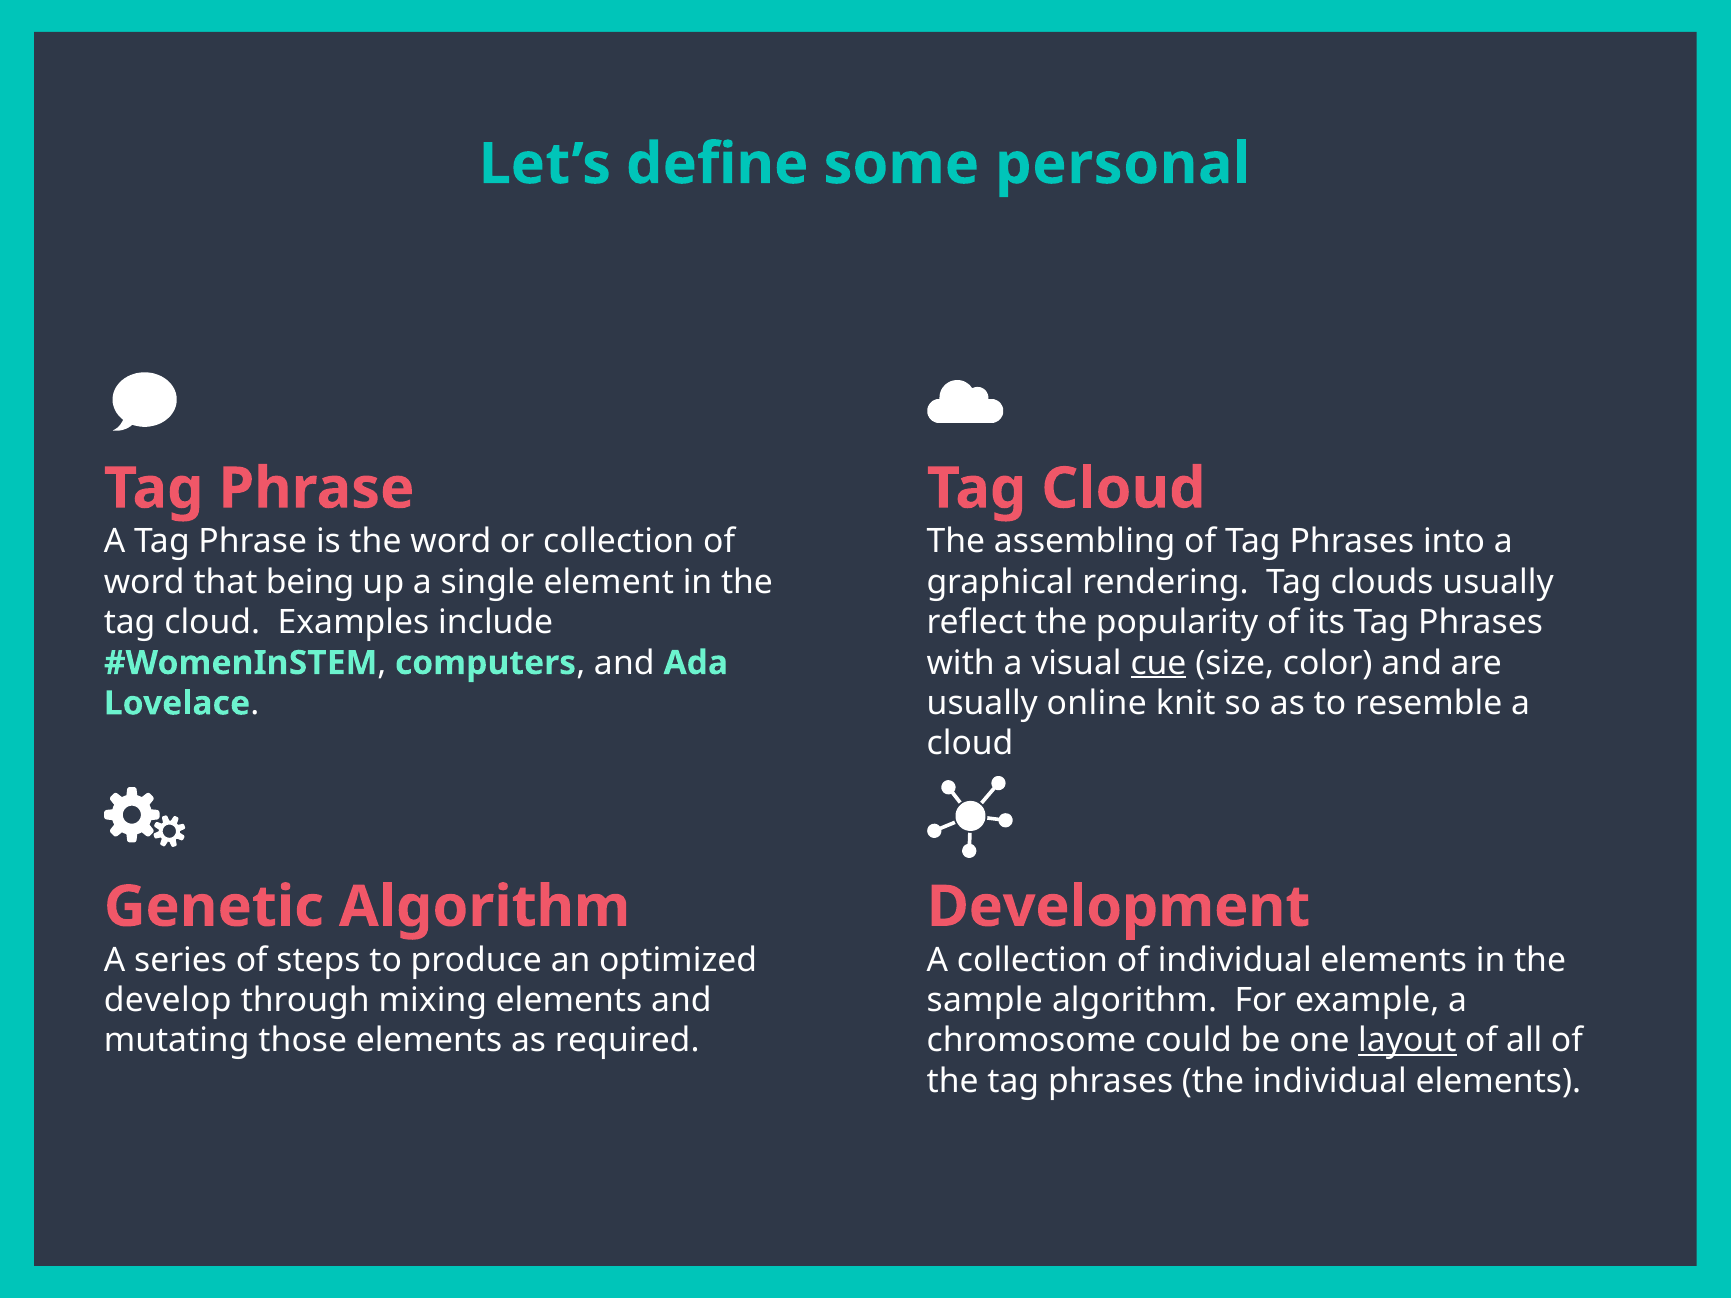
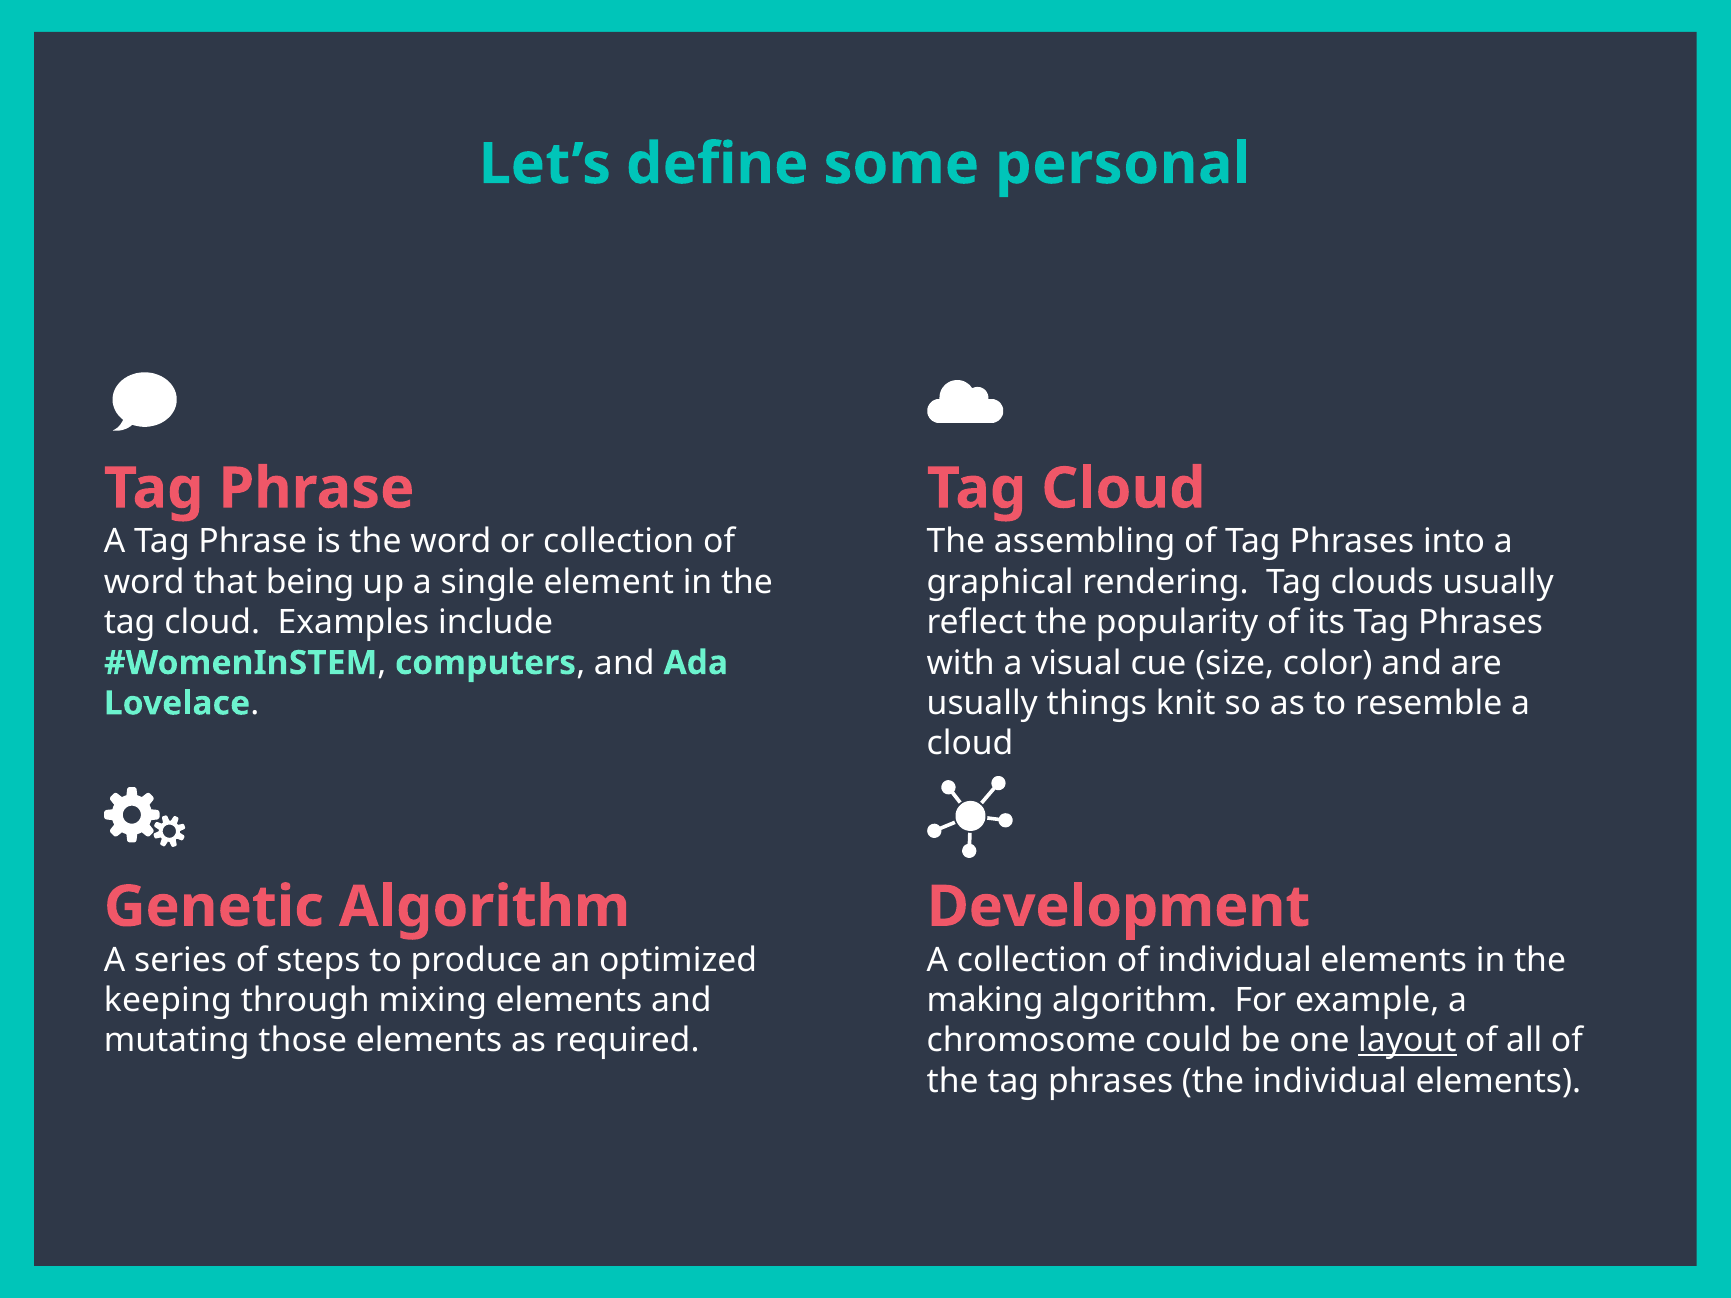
cue underline: present -> none
online: online -> things
develop: develop -> keeping
sample: sample -> making
